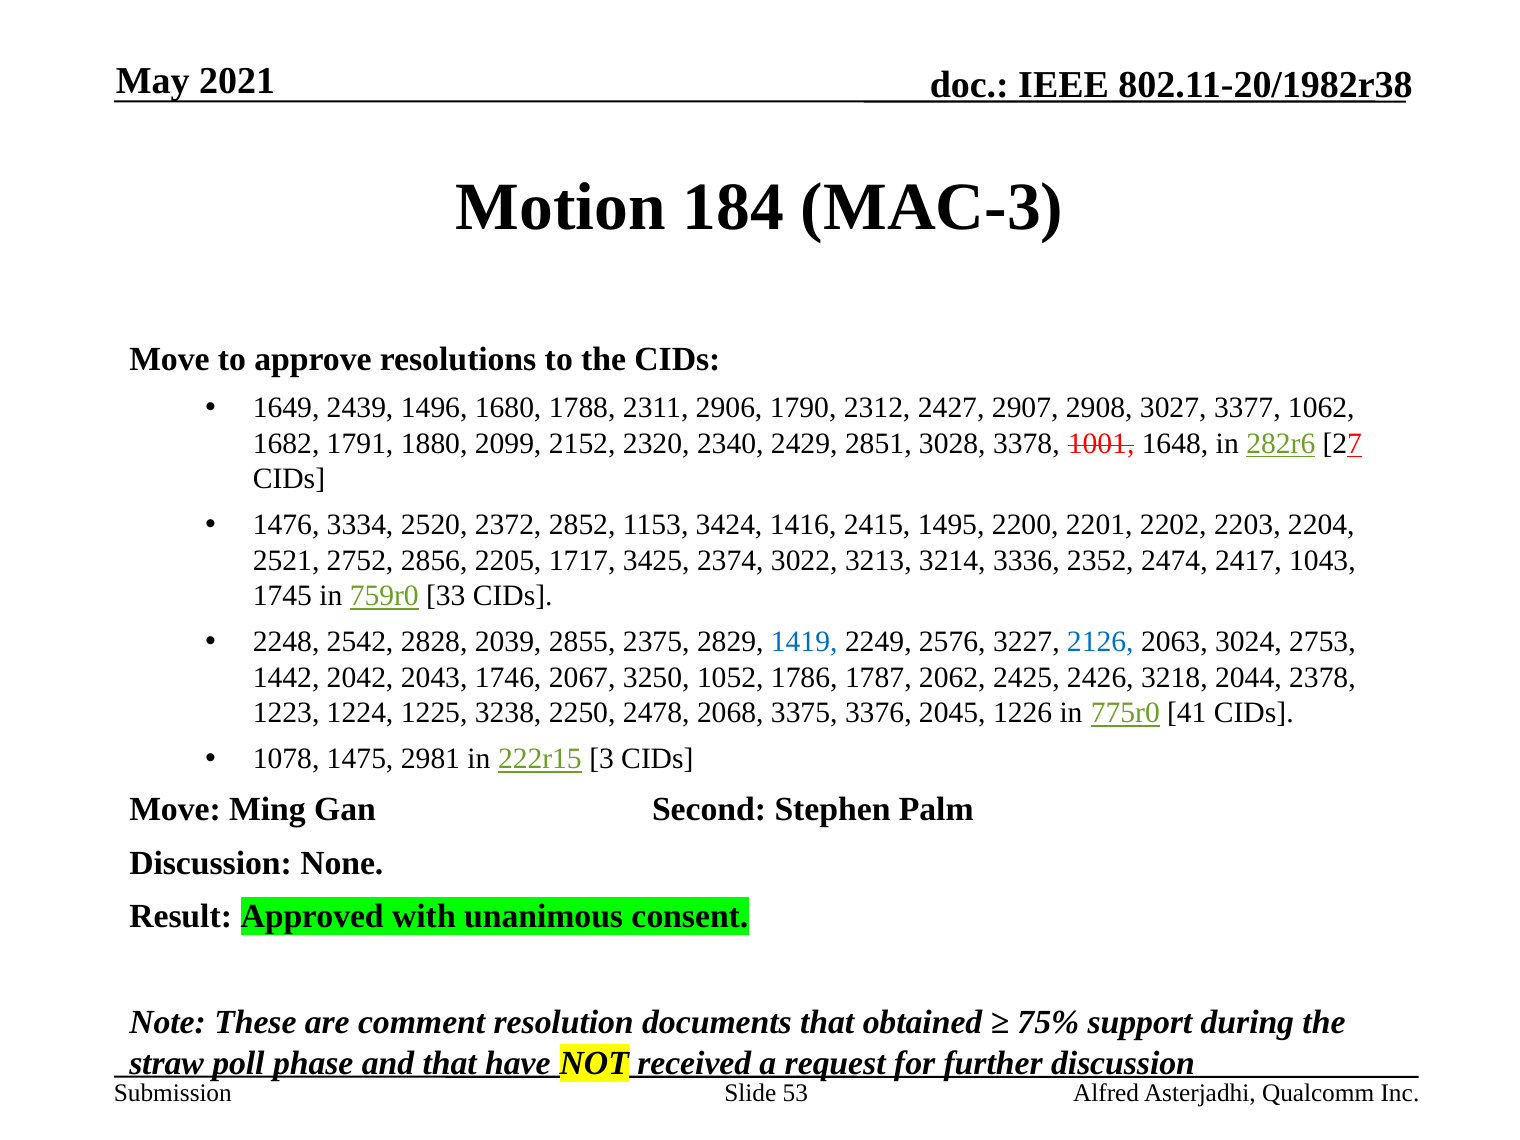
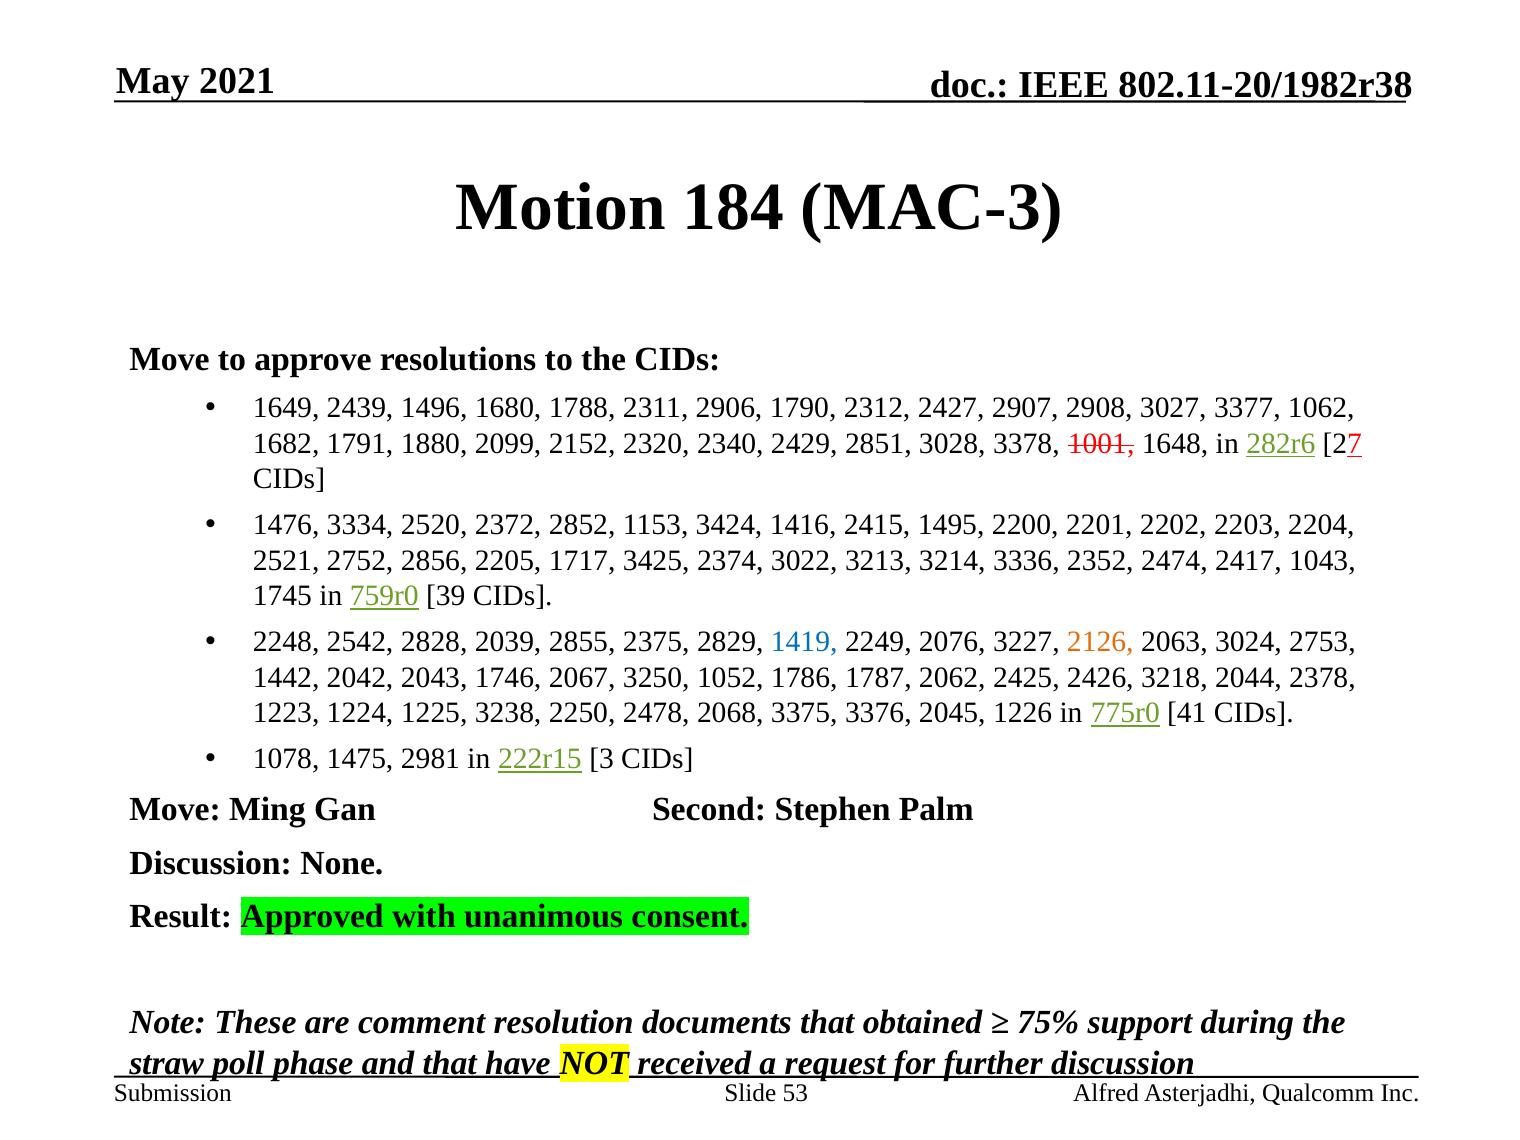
33: 33 -> 39
2576: 2576 -> 2076
2126 colour: blue -> orange
